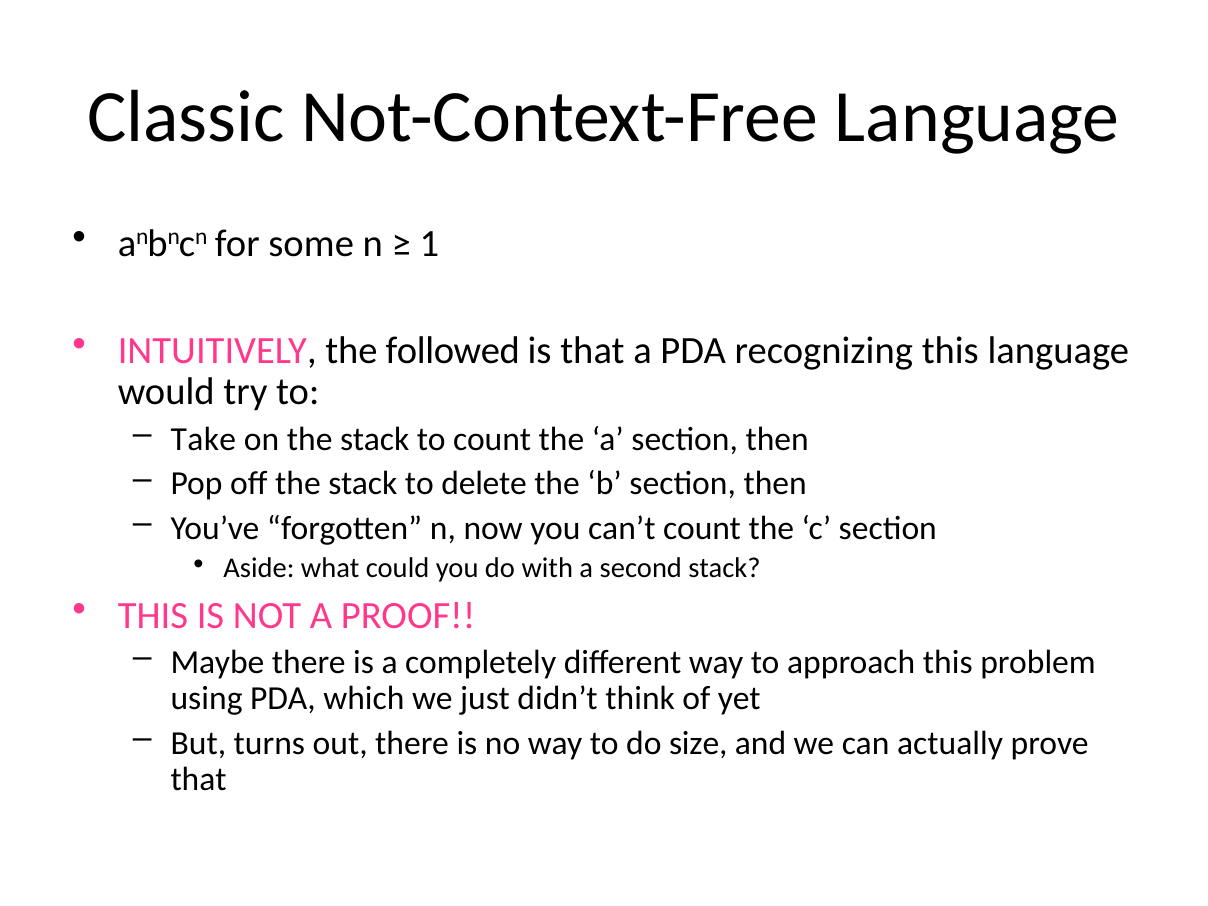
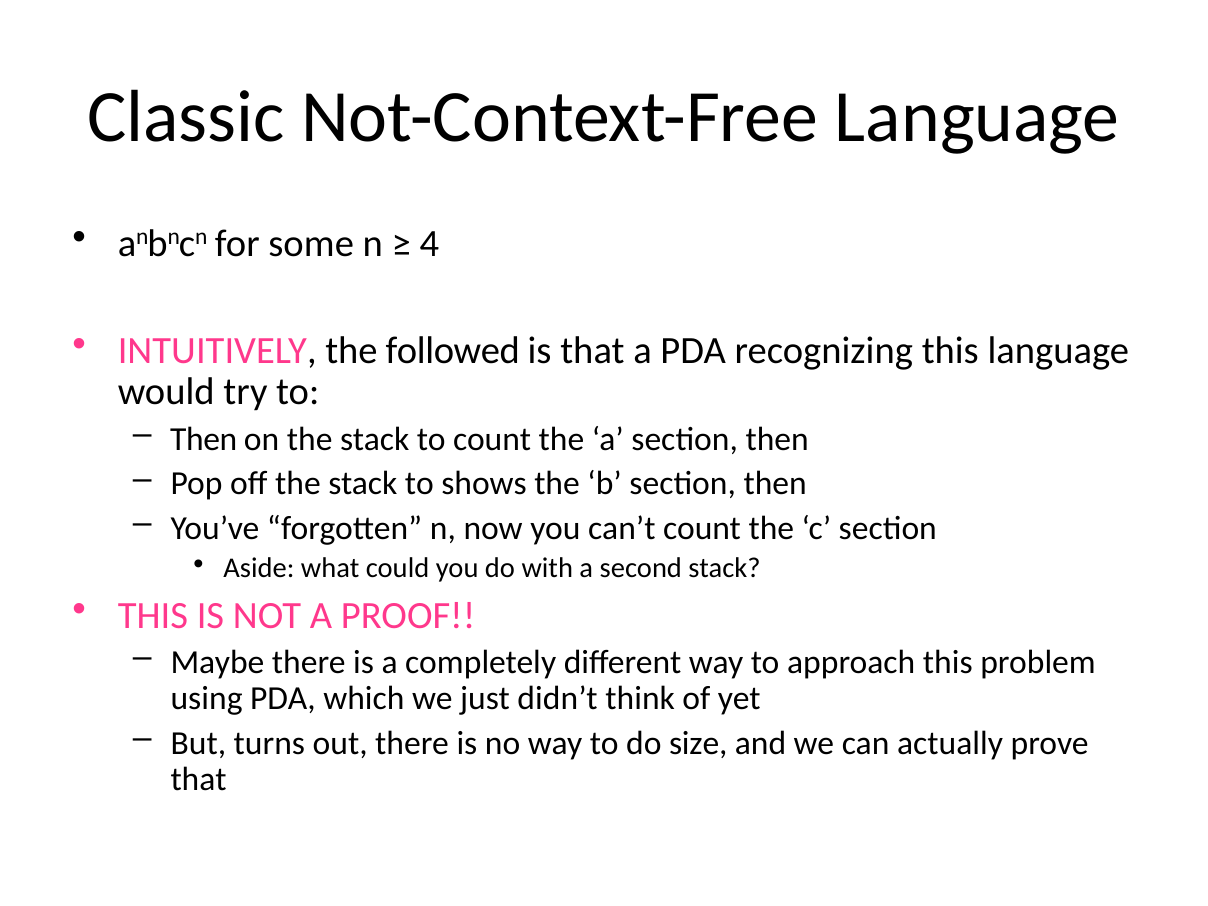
1: 1 -> 4
Take at (203, 439): Take -> Then
delete: delete -> shows
